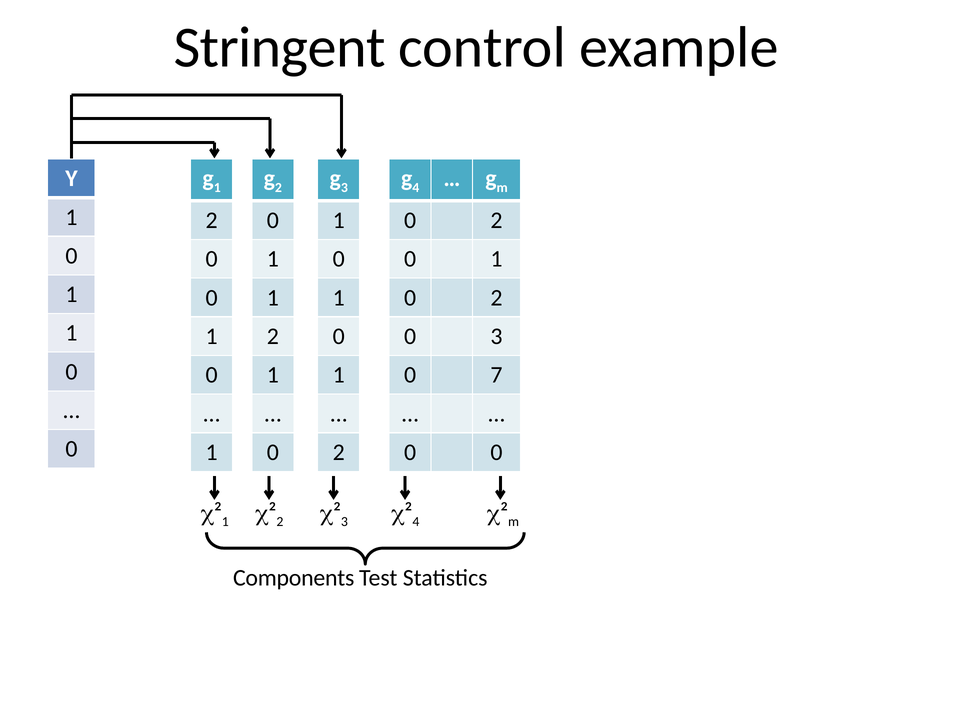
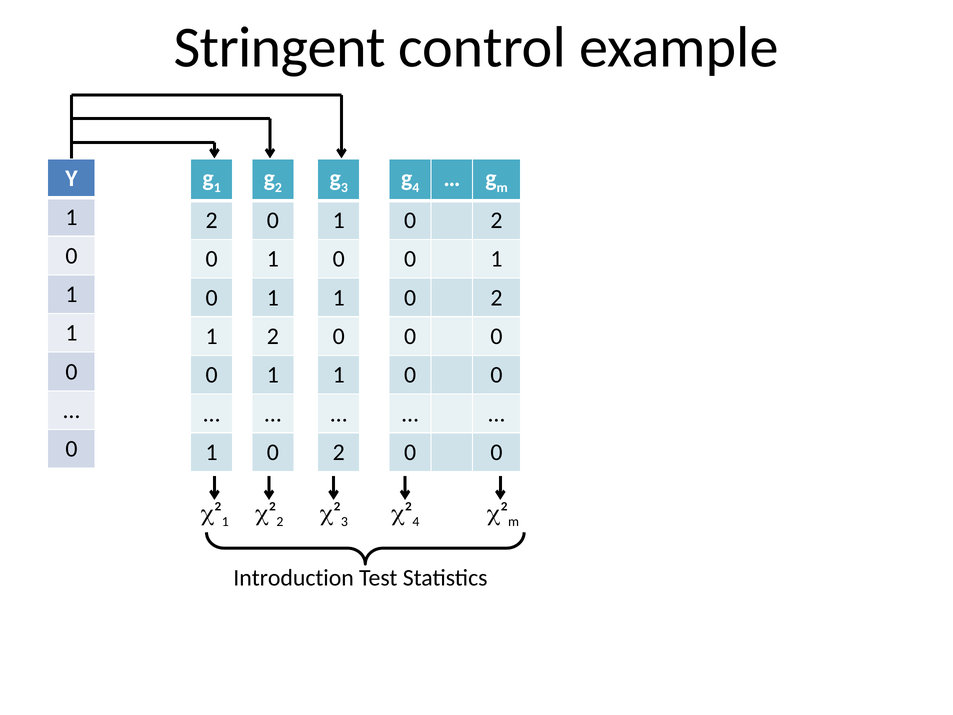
3 at (496, 336): 3 -> 0
7 at (496, 375): 7 -> 0
Components: Components -> Introduction
